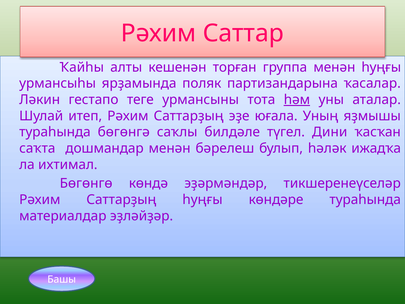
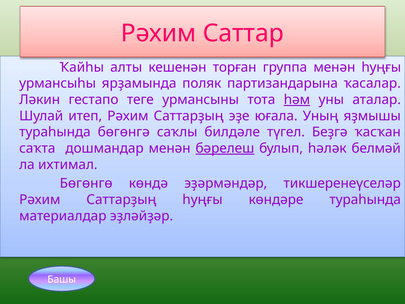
Дини: Дини -> Беҙгә
бәрелеш underline: none -> present
ижадҡа: ижадҡа -> белмәй
